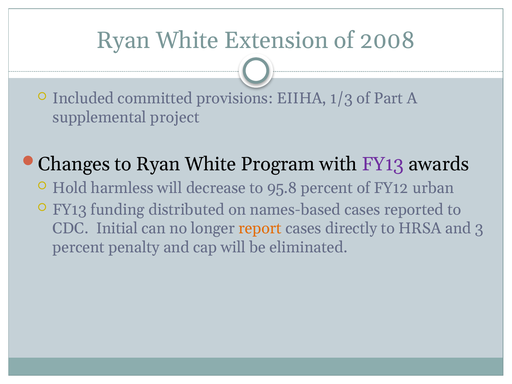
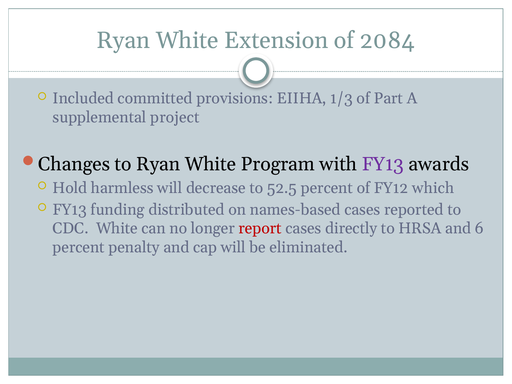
2008: 2008 -> 2084
95.8: 95.8 -> 52.5
urban: urban -> which
CDC Initial: Initial -> White
report colour: orange -> red
3: 3 -> 6
